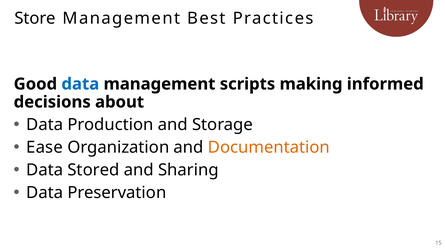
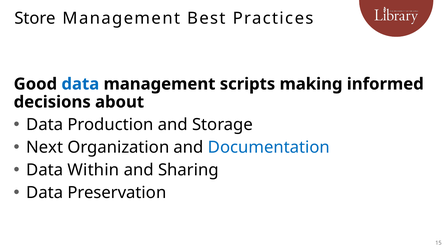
Ease: Ease -> Next
Documentation colour: orange -> blue
Stored: Stored -> Within
